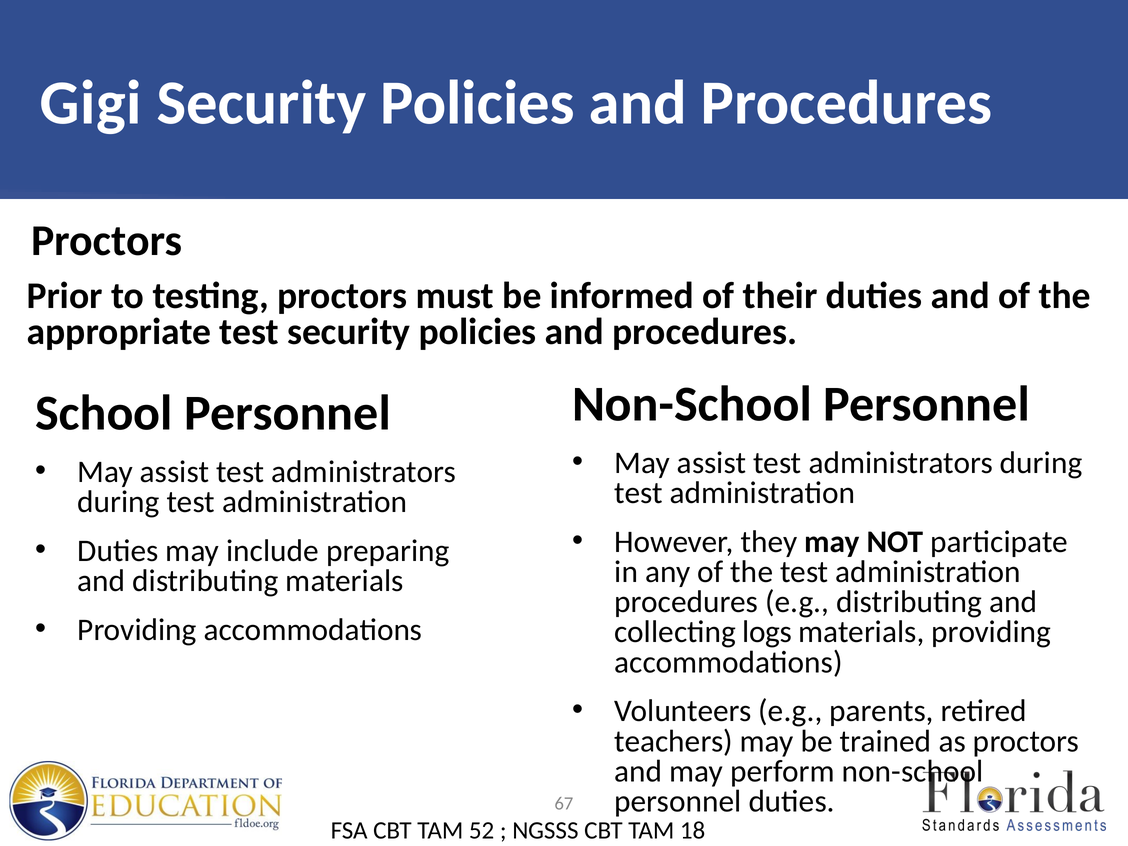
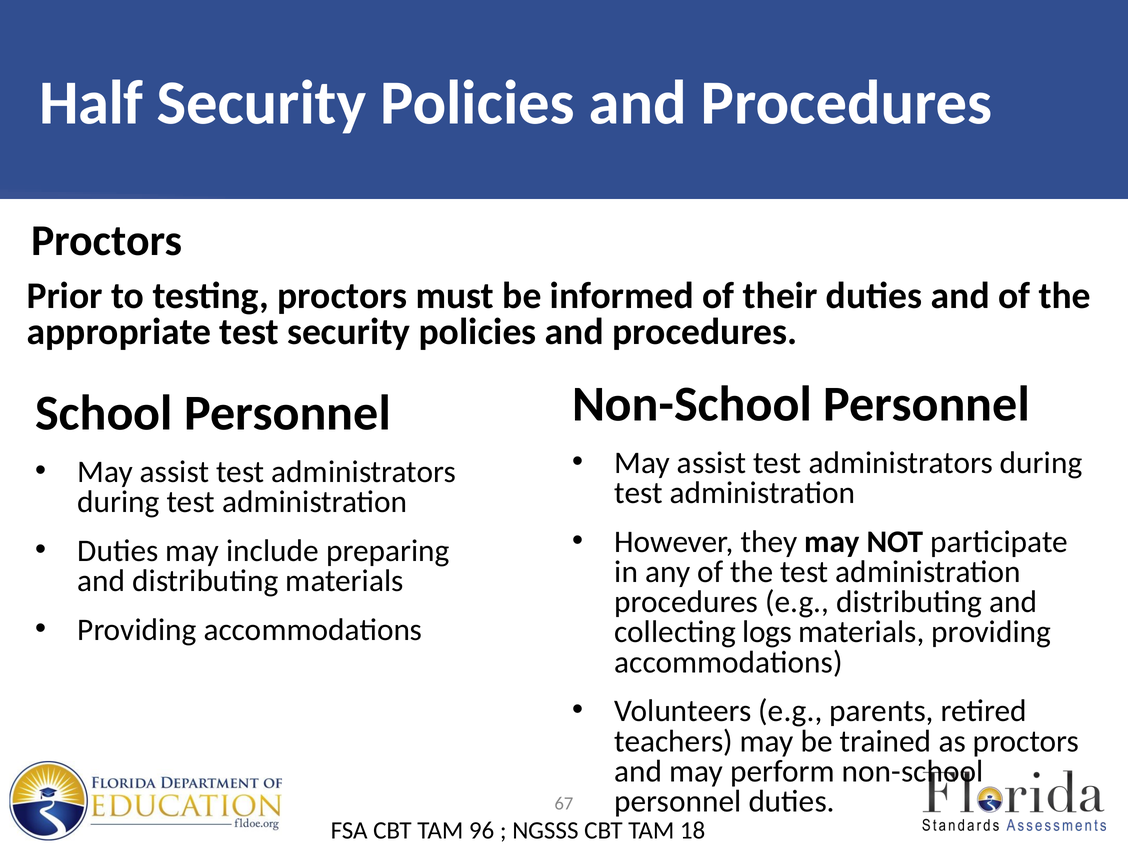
Gigi: Gigi -> Half
52: 52 -> 96
